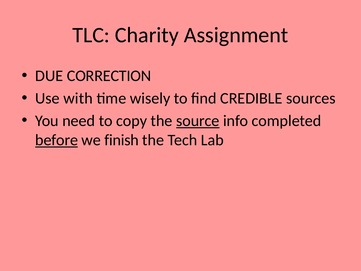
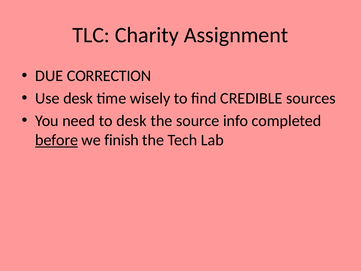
Use with: with -> desk
to copy: copy -> desk
source underline: present -> none
